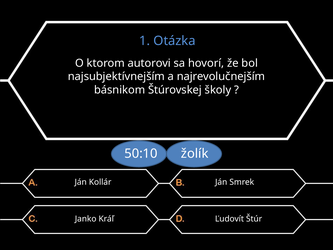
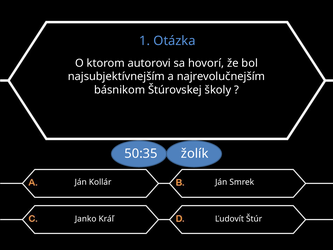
50:10: 50:10 -> 50:35
